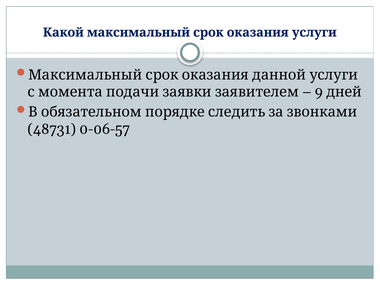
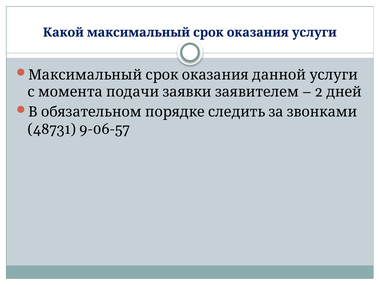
9: 9 -> 2
0-06-57: 0-06-57 -> 9-06-57
